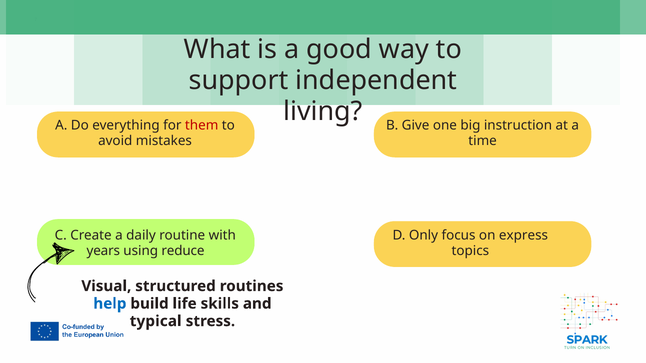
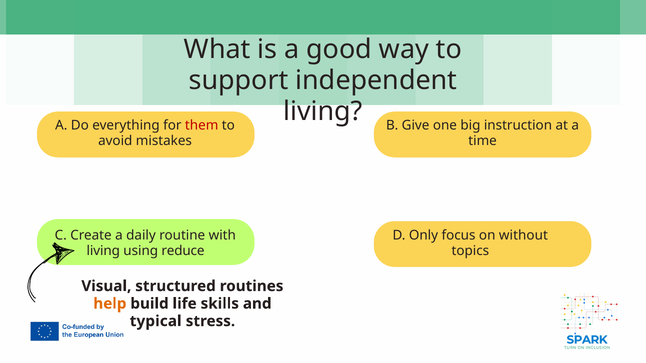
express: express -> without
years at (103, 251): years -> living
help colour: blue -> orange
